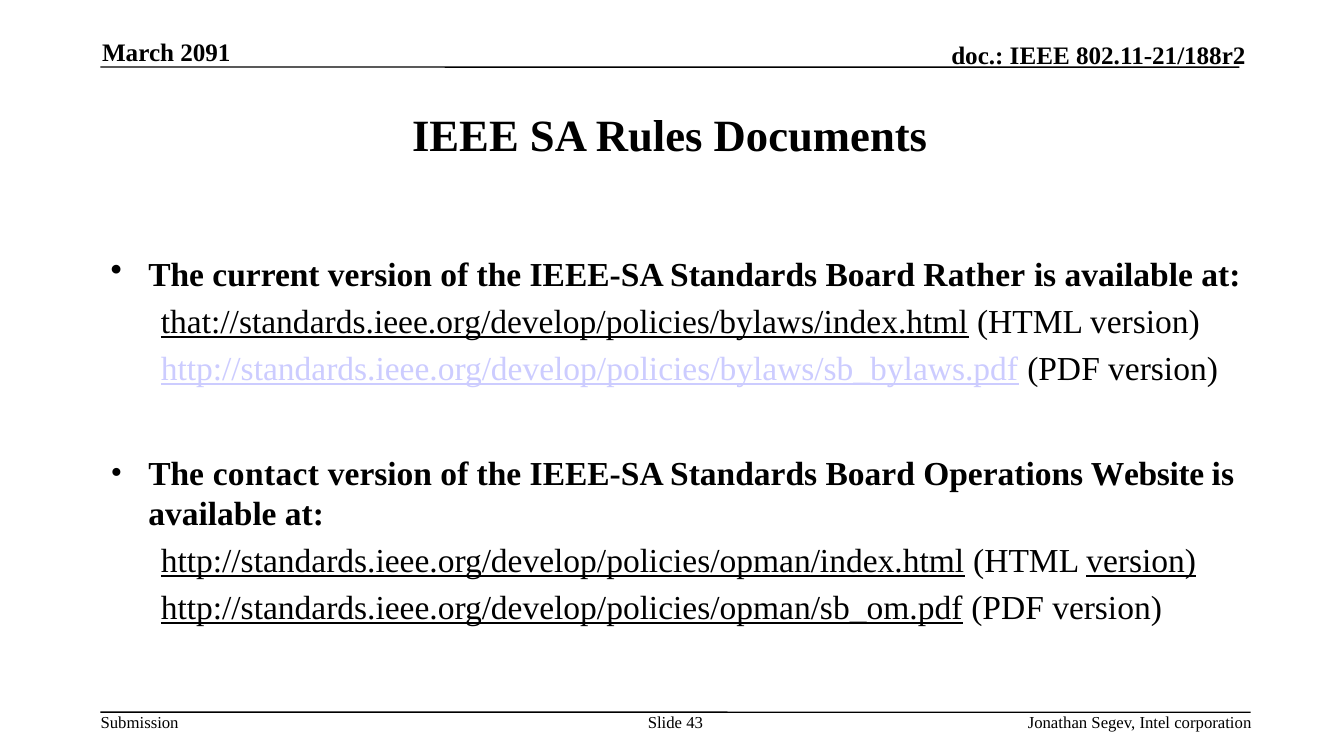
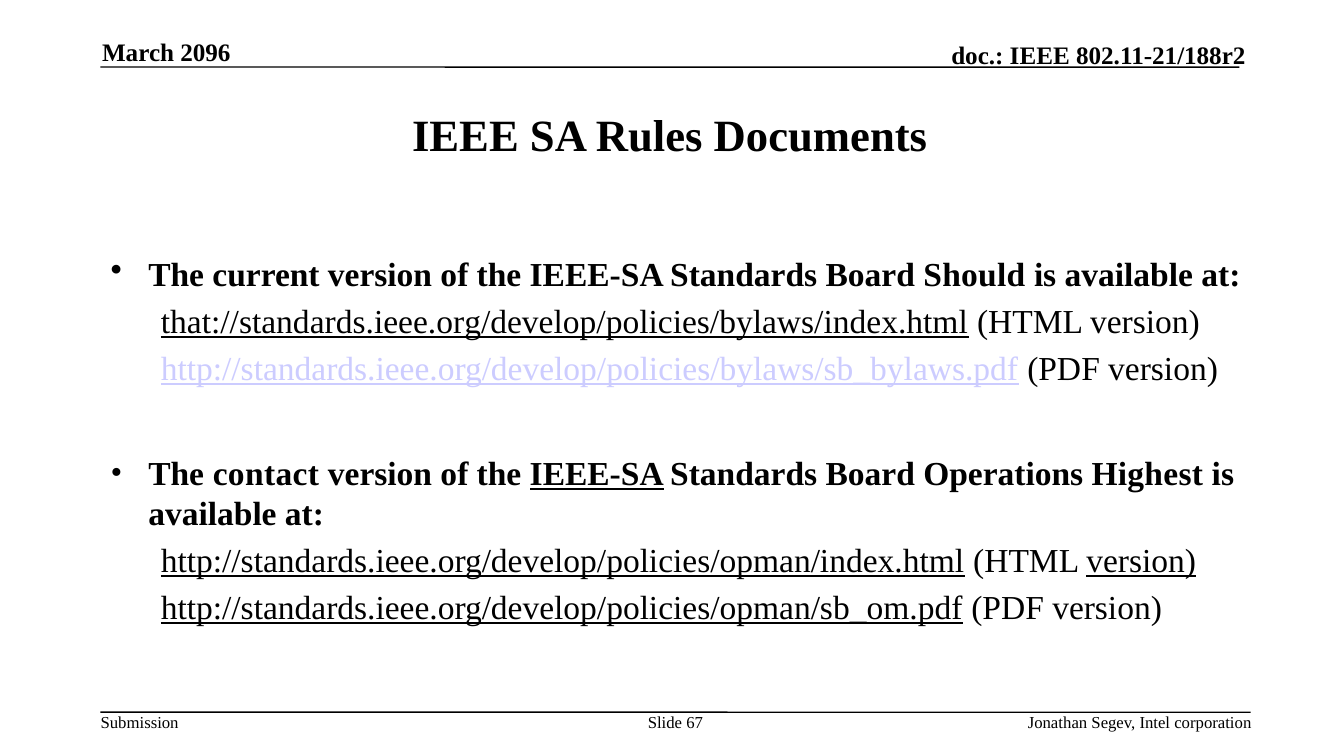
2091: 2091 -> 2096
Rather: Rather -> Should
IEEE-SA at (597, 474) underline: none -> present
Website: Website -> Highest
43: 43 -> 67
